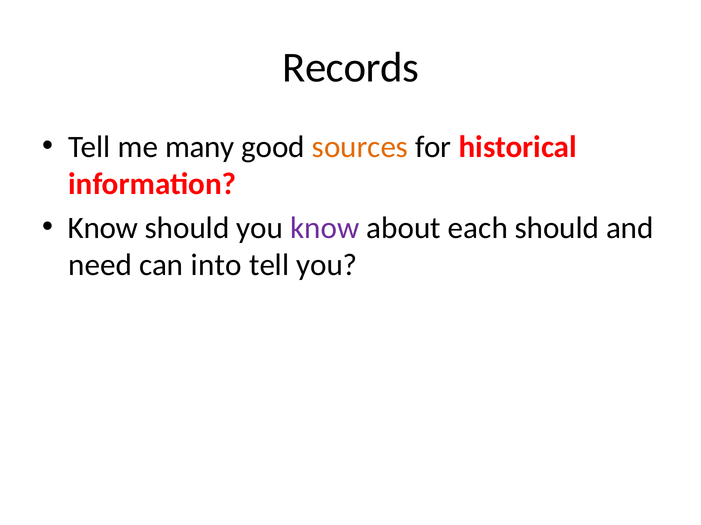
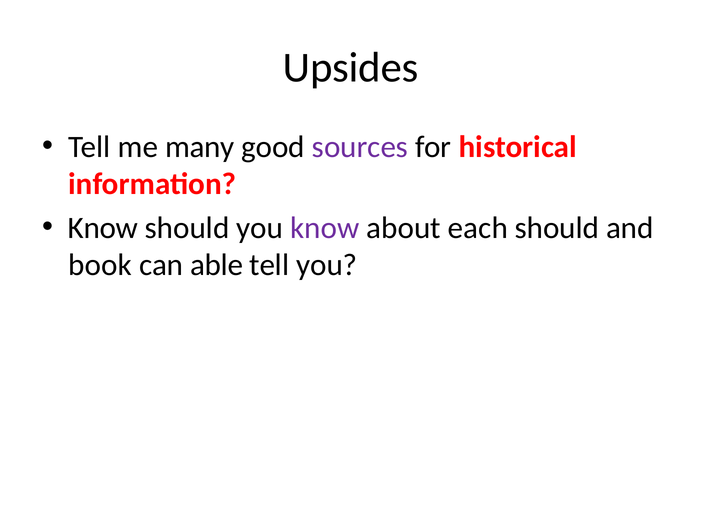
Records: Records -> Upsides
sources colour: orange -> purple
need: need -> book
into: into -> able
